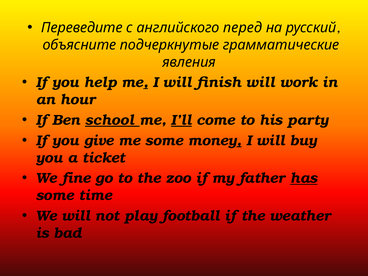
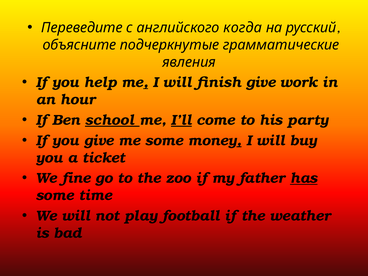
перед: перед -> когда
finish will: will -> give
